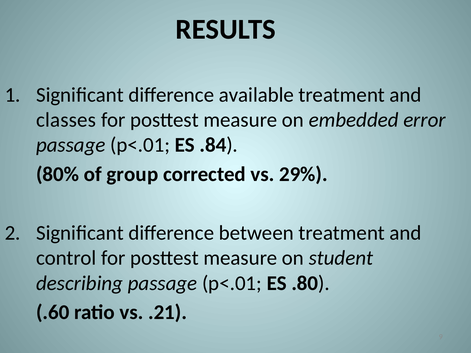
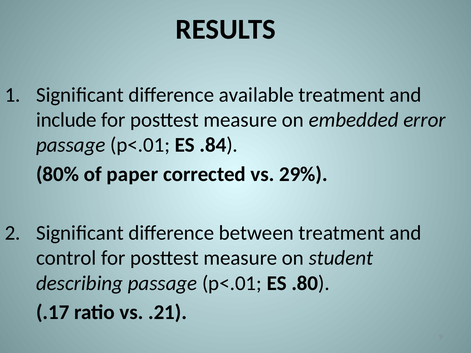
classes: classes -> include
group: group -> paper
.60: .60 -> .17
